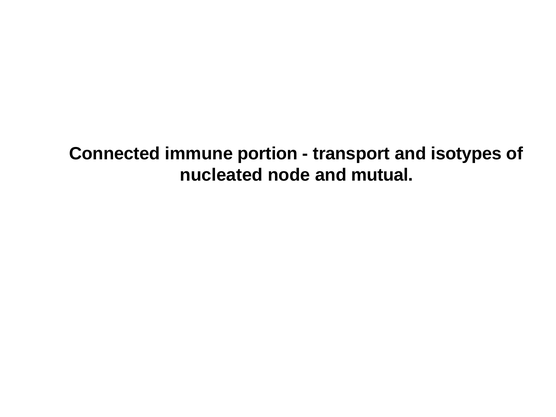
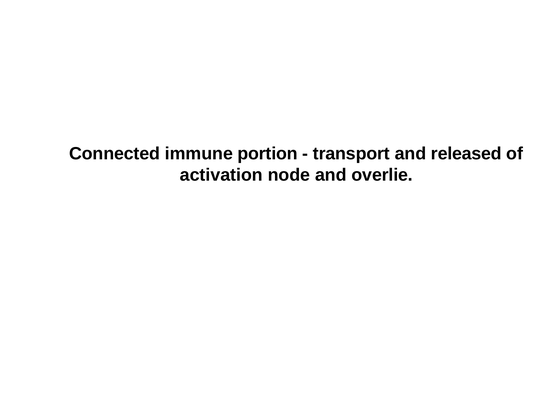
isotypes: isotypes -> released
nucleated: nucleated -> activation
mutual: mutual -> overlie
